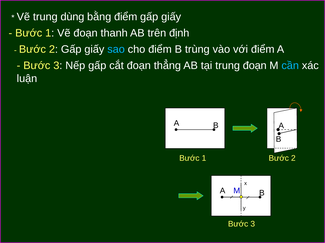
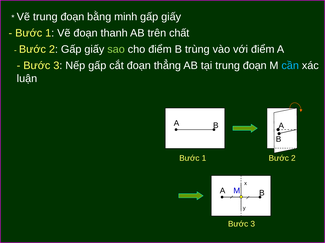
Vẽ trung dùng: dùng -> đoạn
bằng điểm: điểm -> minh
định: định -> chất
sao colour: light blue -> light green
